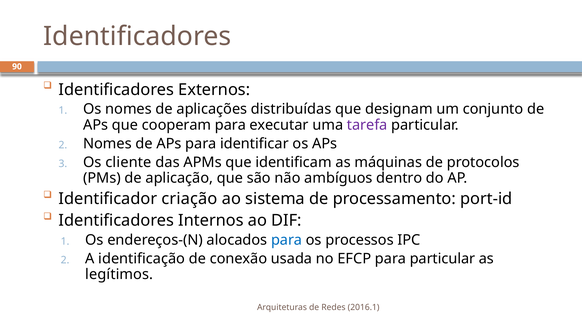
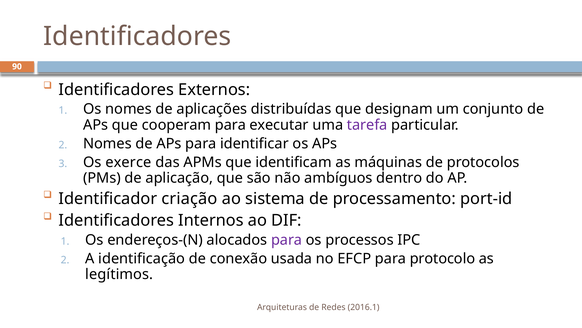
cliente: cliente -> exerce
para at (287, 240) colour: blue -> purple
para particular: particular -> protocolo
